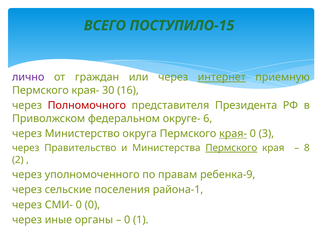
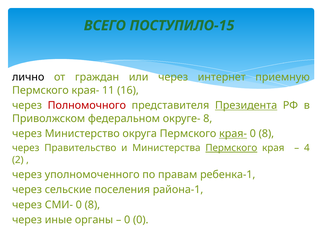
лично colour: purple -> black
интернет underline: present -> none
30: 30 -> 11
Президента underline: none -> present
округе- 6: 6 -> 8
3 at (266, 134): 3 -> 8
8: 8 -> 4
ребенка-9: ребенка-9 -> ребенка-1
СМИ- 0 0: 0 -> 8
0 1: 1 -> 0
